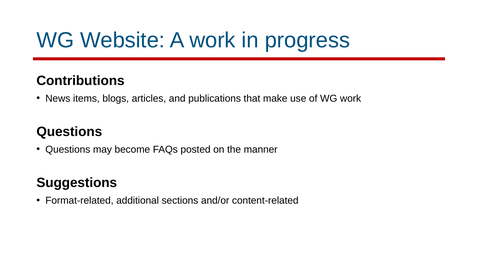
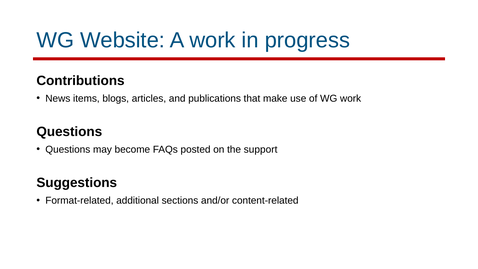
manner: manner -> support
